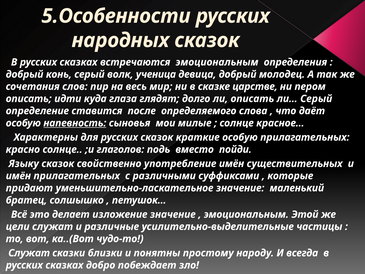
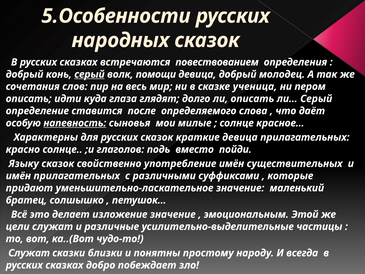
встречаются эмоциональным: эмоциональным -> повествованием
серый at (89, 74) underline: none -> present
ученица: ученица -> помощи
царстве: царстве -> ученица
краткие особую: особую -> девица
